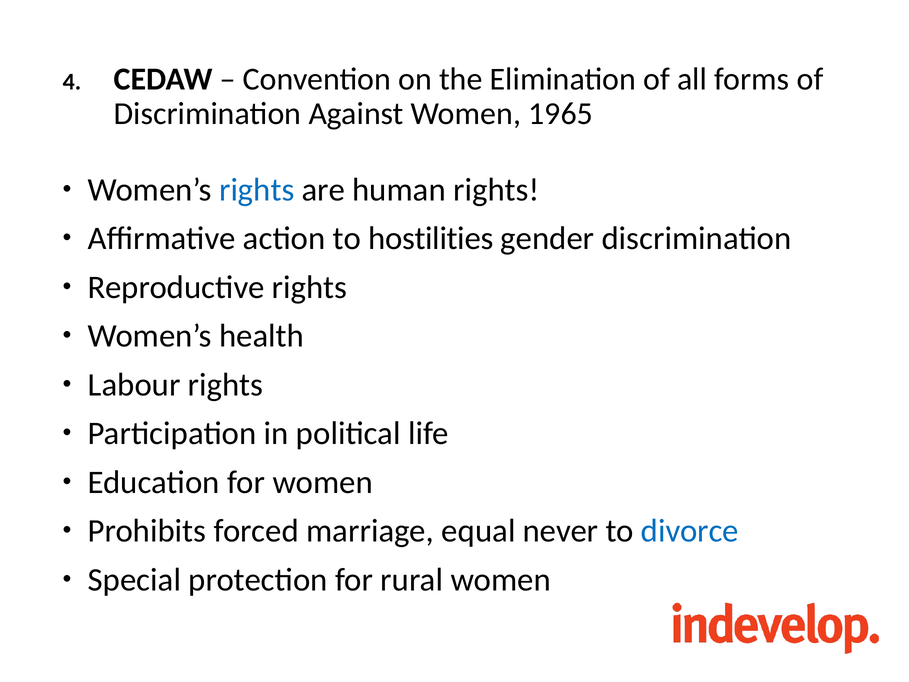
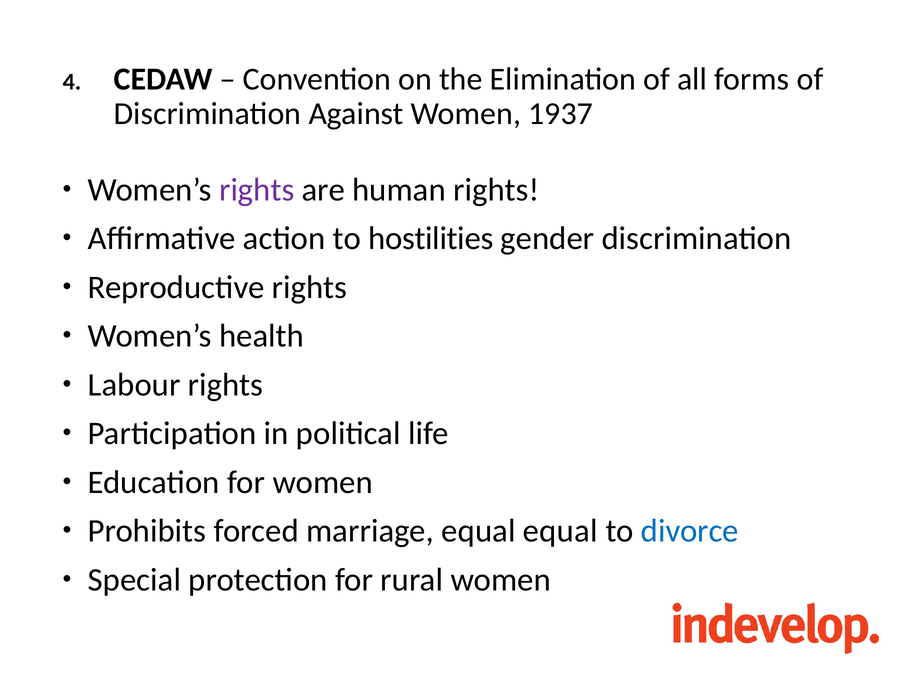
1965: 1965 -> 1937
rights at (257, 190) colour: blue -> purple
equal never: never -> equal
